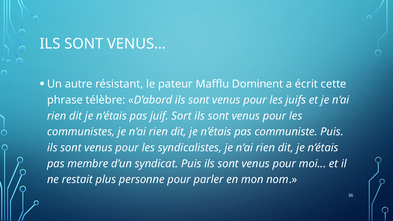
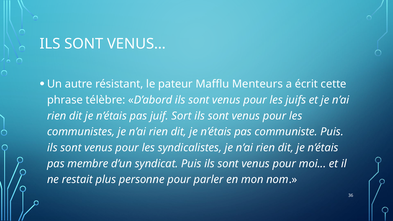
Dominent: Dominent -> Menteurs
